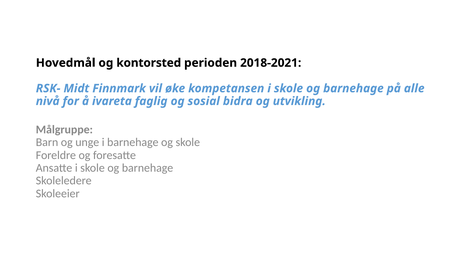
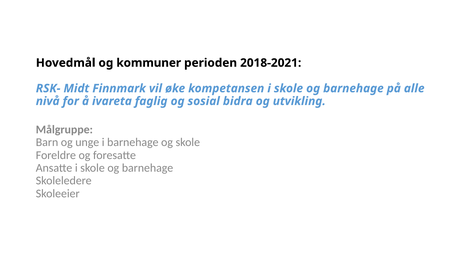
kontorsted: kontorsted -> kommuner
